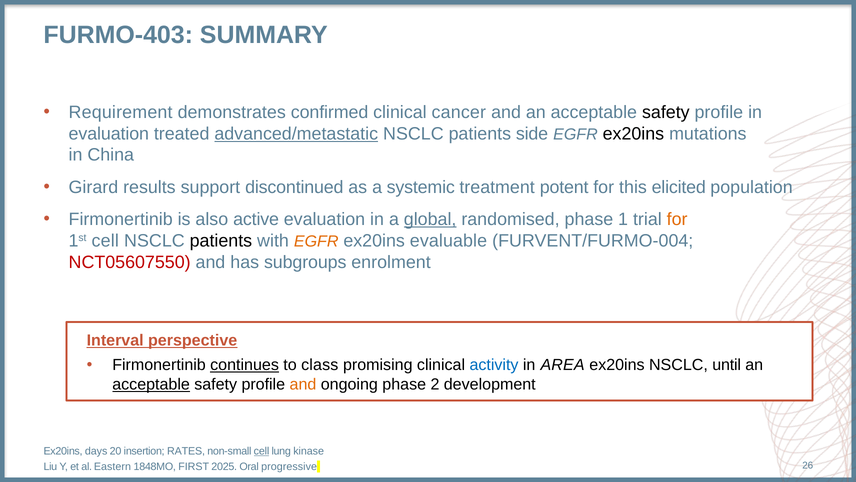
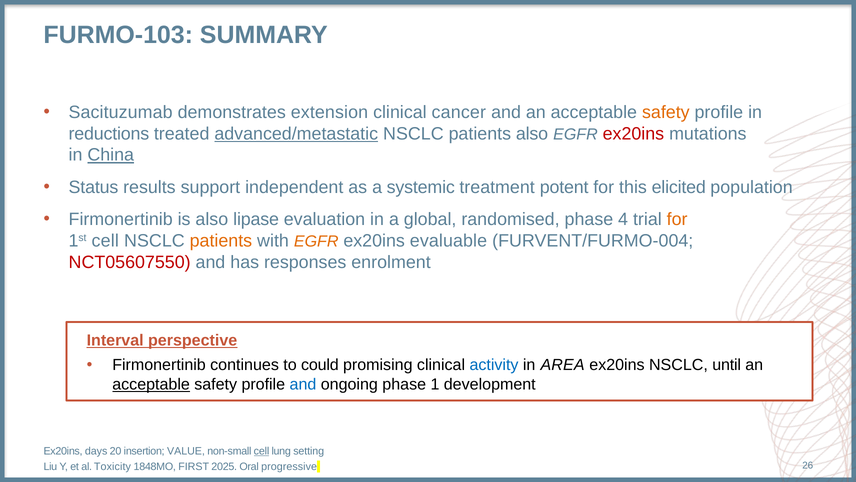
FURMO-403: FURMO-403 -> FURMO-103
Requirement: Requirement -> Sacituzumab
confirmed: confirmed -> extension
safety at (666, 112) colour: black -> orange
evaluation at (109, 134): evaluation -> reductions
patients side: side -> also
ex20ins at (633, 134) colour: black -> red
China underline: none -> present
Girard: Girard -> Status
discontinued: discontinued -> independent
active: active -> lipase
global underline: present -> none
1: 1 -> 4
patients at (221, 241) colour: black -> orange
subgroups: subgroups -> responses
continues underline: present -> none
class: class -> could
and at (303, 384) colour: orange -> blue
2: 2 -> 1
RATES: RATES -> VALUE
kinase: kinase -> setting
Eastern: Eastern -> Toxicity
